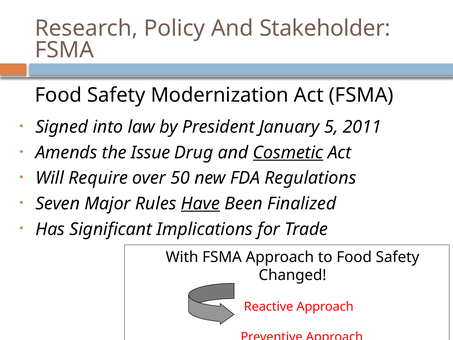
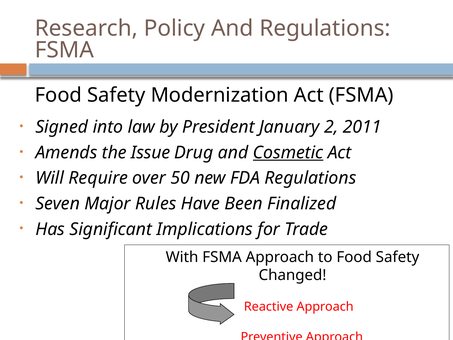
And Stakeholder: Stakeholder -> Regulations
5: 5 -> 2
Have underline: present -> none
